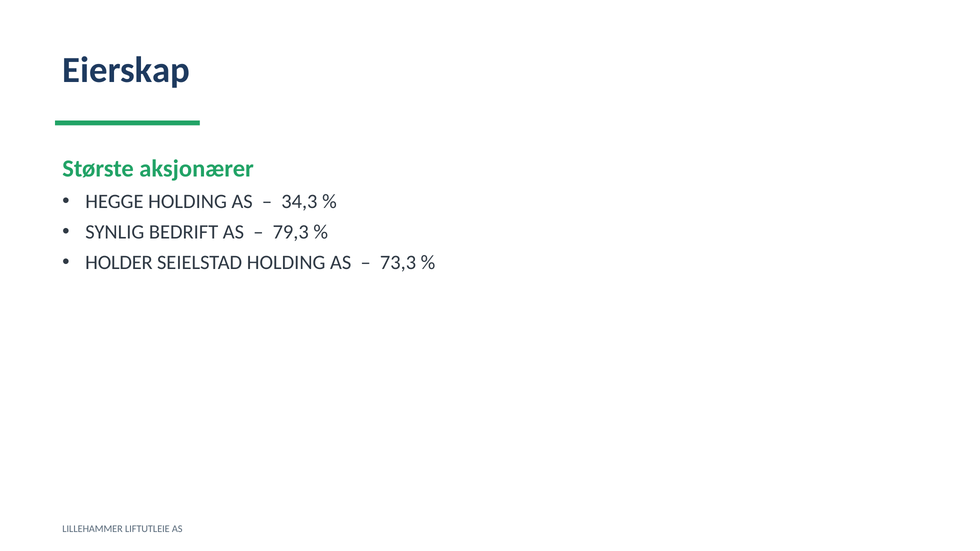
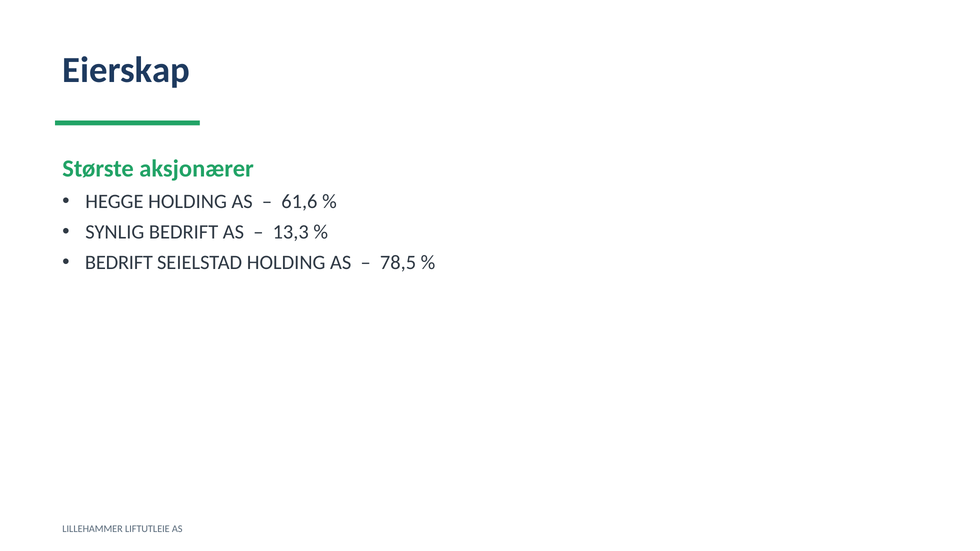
34,3: 34,3 -> 61,6
79,3: 79,3 -> 13,3
HOLDER at (119, 263): HOLDER -> BEDRIFT
73,3: 73,3 -> 78,5
